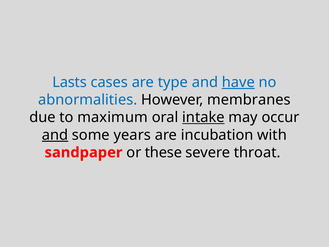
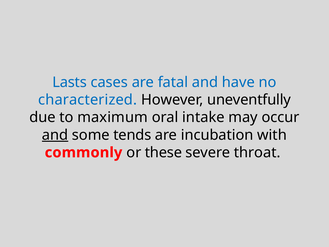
type: type -> fatal
have underline: present -> none
abnormalities: abnormalities -> characterized
membranes: membranes -> uneventfully
intake underline: present -> none
years: years -> tends
sandpaper: sandpaper -> commonly
